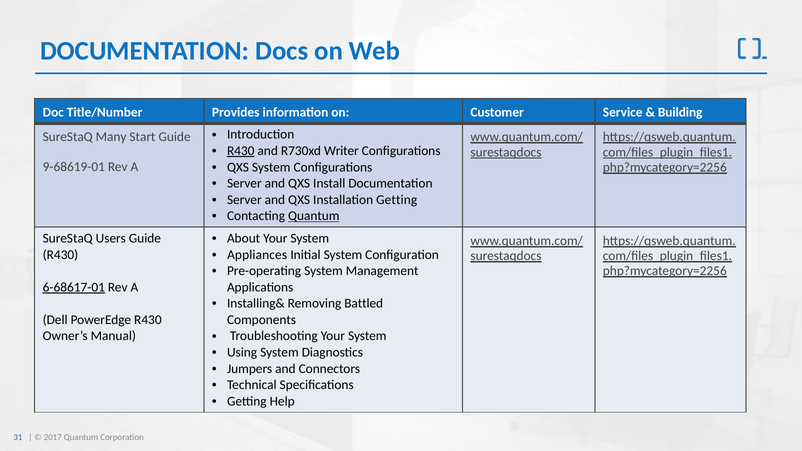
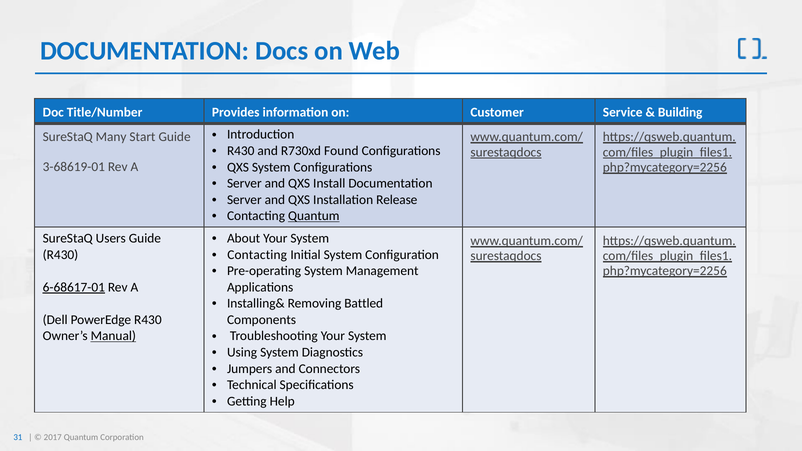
R430 at (241, 151) underline: present -> none
Writer: Writer -> Found
9-68619-01: 9-68619-01 -> 3-68619-01
Installation Getting: Getting -> Release
Appliances at (257, 255): Appliances -> Contacting
Manual underline: none -> present
